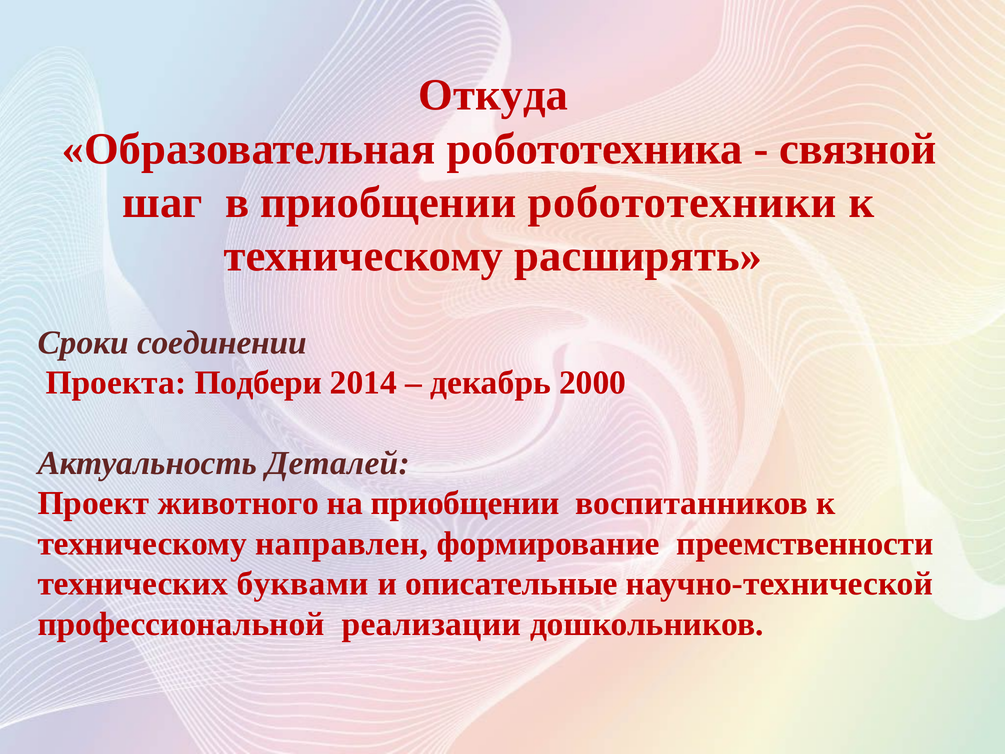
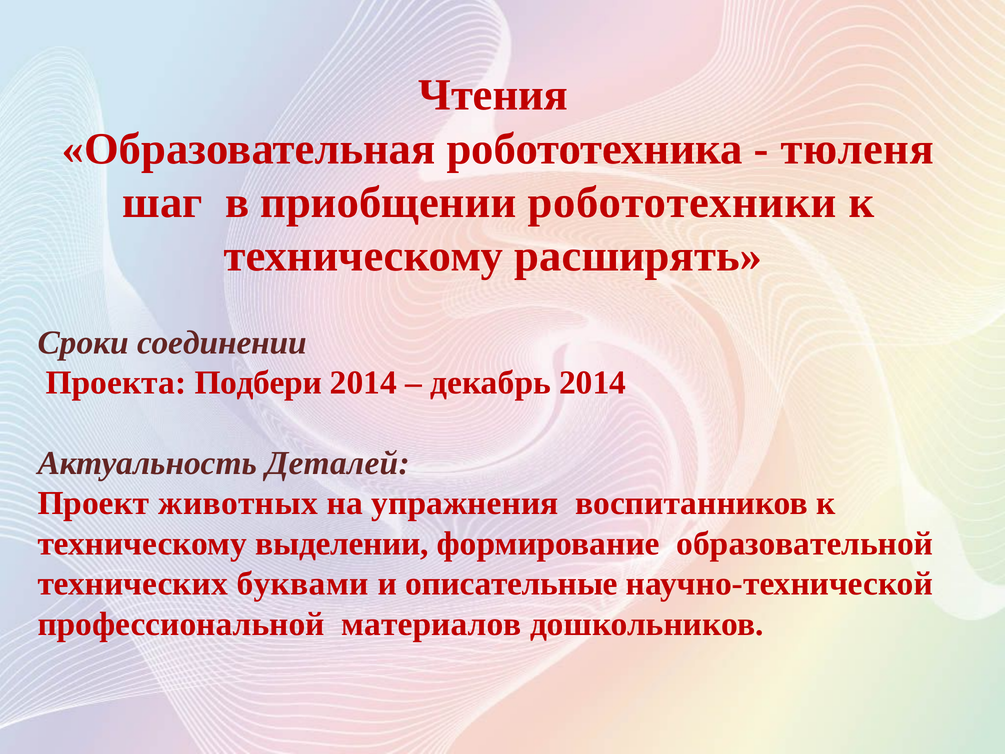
Откуда: Откуда -> Чтения
связной: связной -> тюленя
декабрь 2000: 2000 -> 2014
животного: животного -> животных
на приобщении: приобщении -> упражнения
направлен: направлен -> выделении
преемственности: преемственности -> образовательной
реализации: реализации -> материалов
